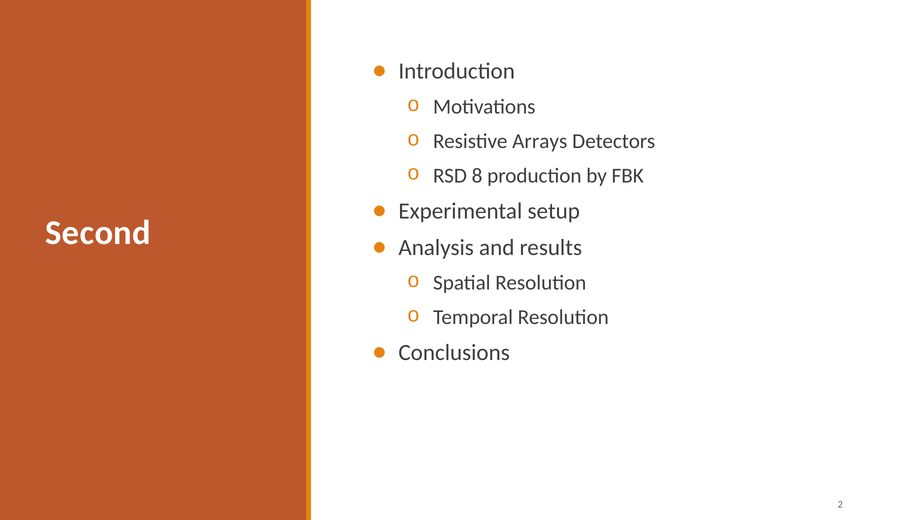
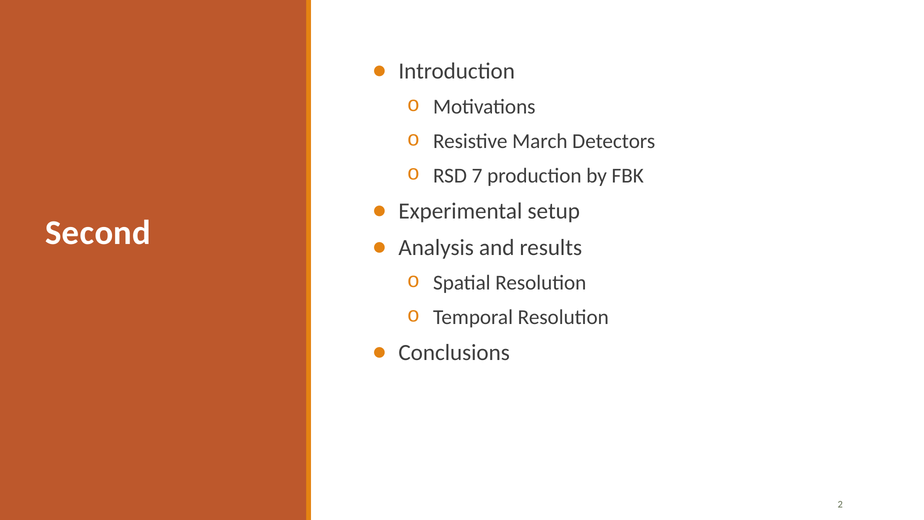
Arrays: Arrays -> March
8: 8 -> 7
